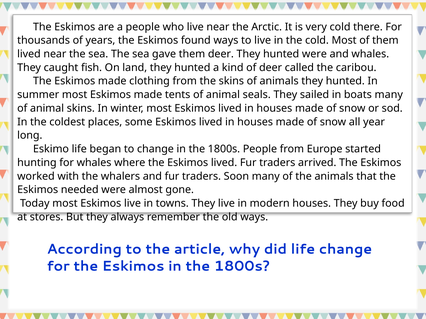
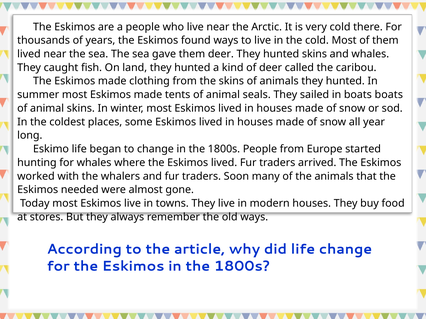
hunted were: were -> skins
boats many: many -> boats
